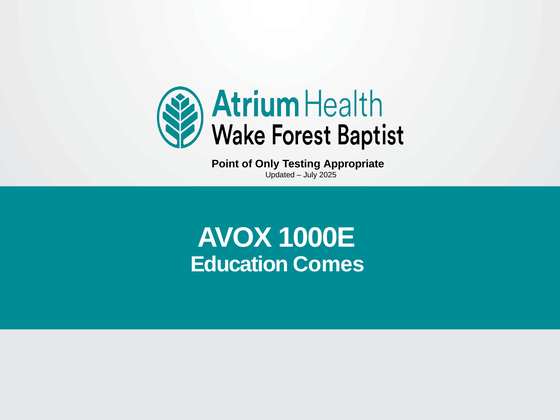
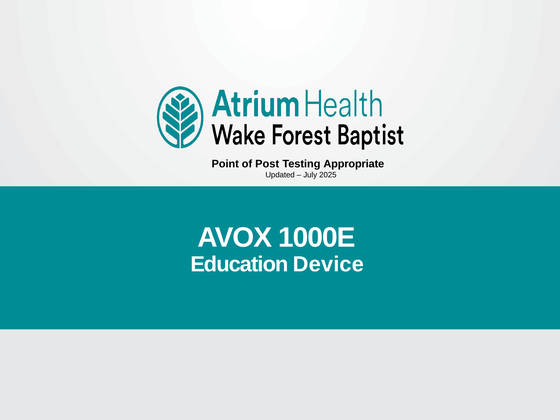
Only: Only -> Post
Comes: Comes -> Device
